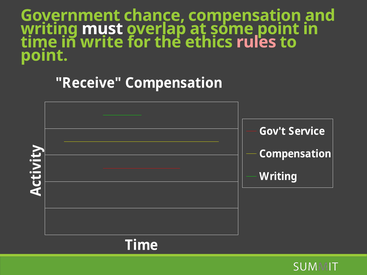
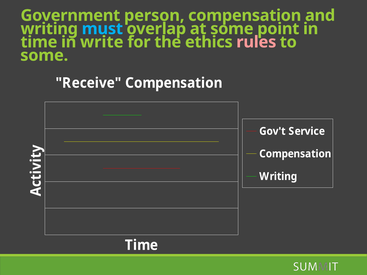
chance: chance -> person
must colour: white -> light blue
point at (44, 55): point -> some
